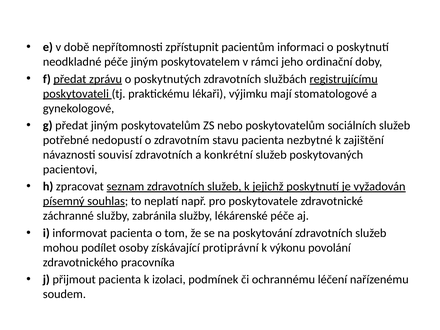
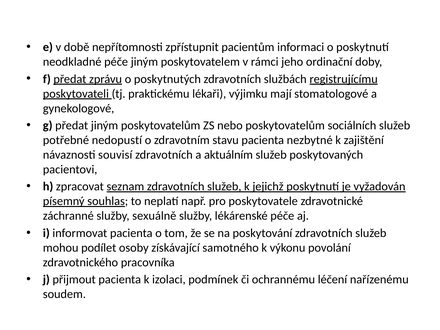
konkrétní: konkrétní -> aktuálním
zabránila: zabránila -> sexuálně
protiprávní: protiprávní -> samotného
